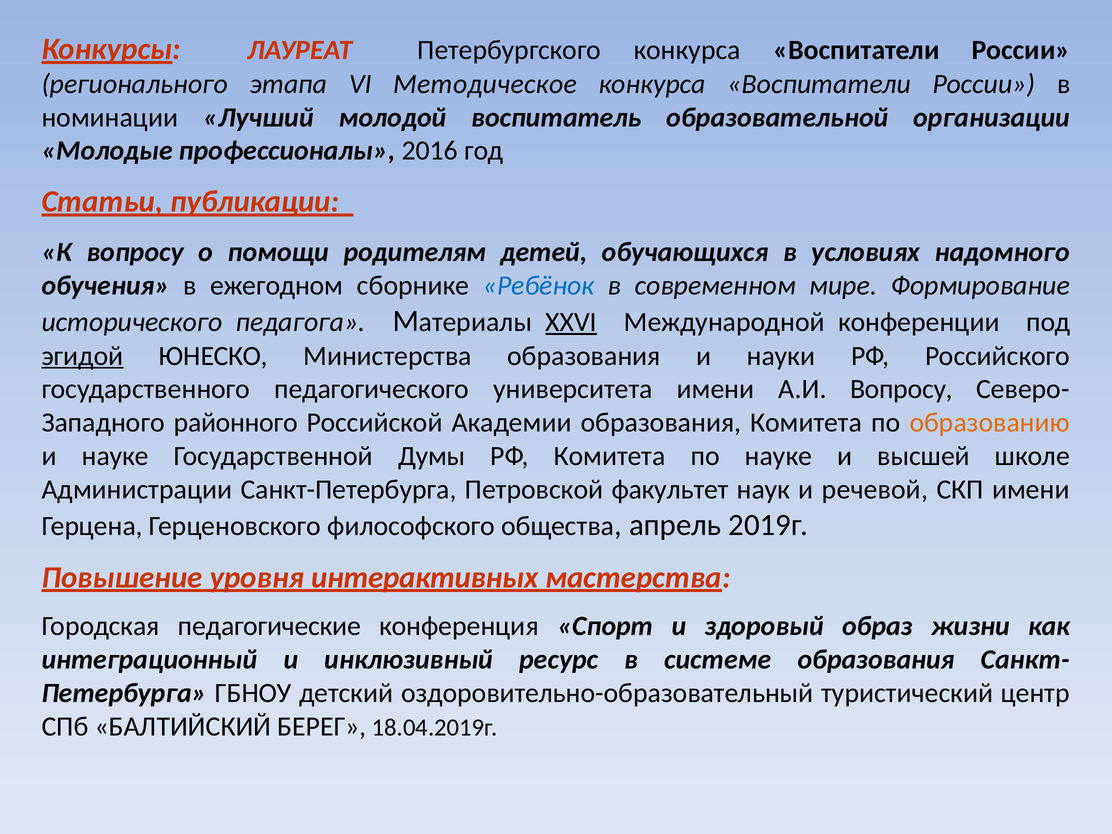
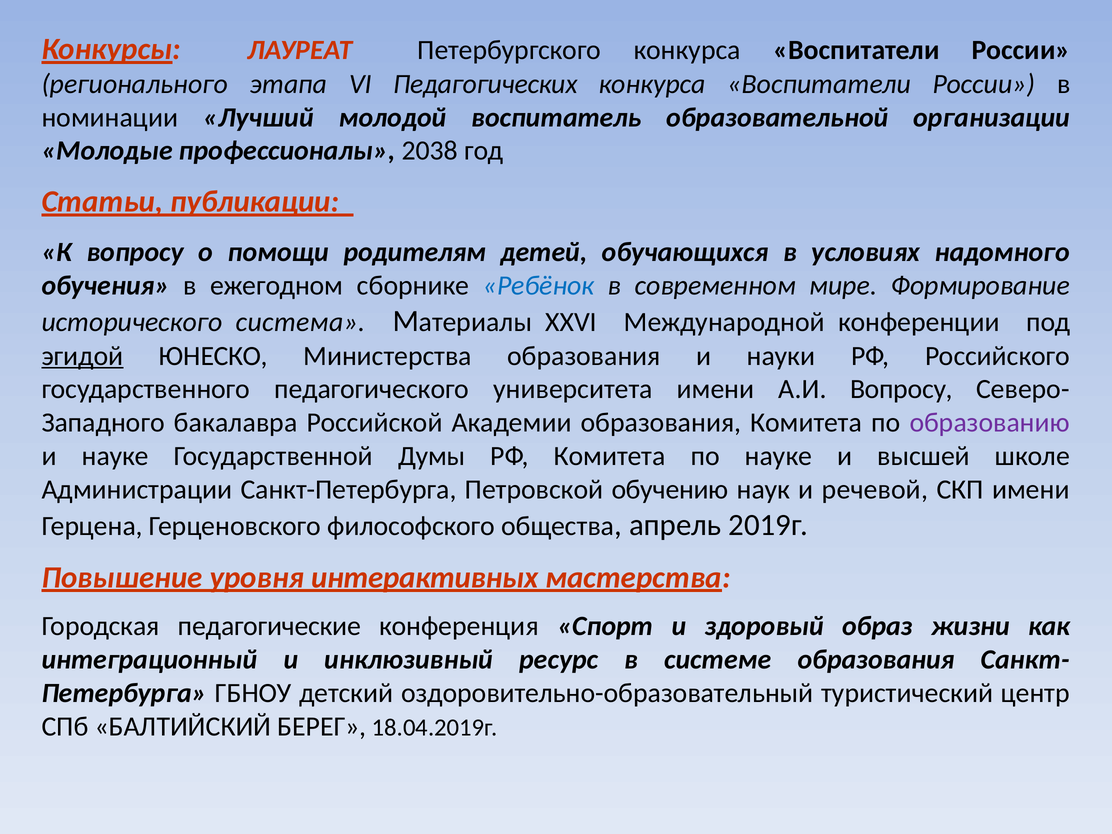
Методическое: Методическое -> Педагогических
2016: 2016 -> 2038
педагога: педагога -> система
XXVI underline: present -> none
районного: районного -> бакалавра
образованию colour: orange -> purple
факультет: факультет -> обучению
